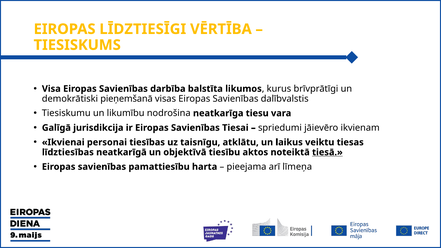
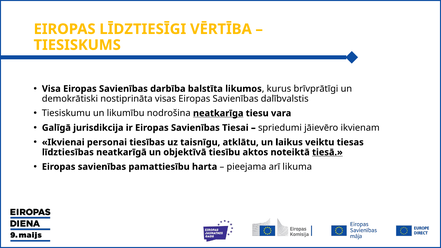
pieņemšanā: pieņemšanā -> nostiprināta
neatkarīga underline: none -> present
līmeņa: līmeņa -> likuma
